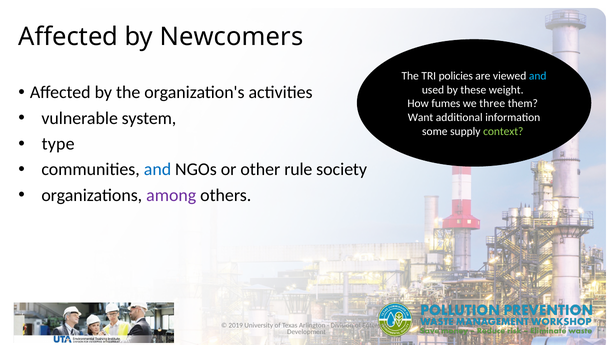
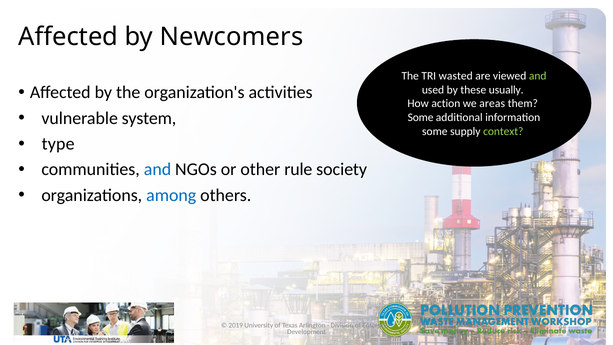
policies: policies -> wasted
and at (538, 76) colour: light blue -> light green
weight: weight -> usually
fumes: fumes -> action
three: three -> areas
Want at (421, 117): Want -> Some
among colour: purple -> blue
